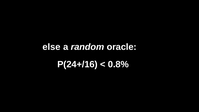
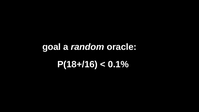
else: else -> goal
P(24+/16: P(24+/16 -> P(18+/16
0.8%: 0.8% -> 0.1%
